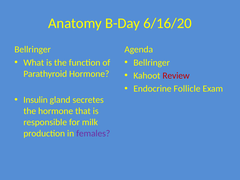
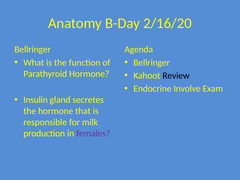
6/16/20: 6/16/20 -> 2/16/20
Review colour: red -> black
Follicle: Follicle -> Involve
